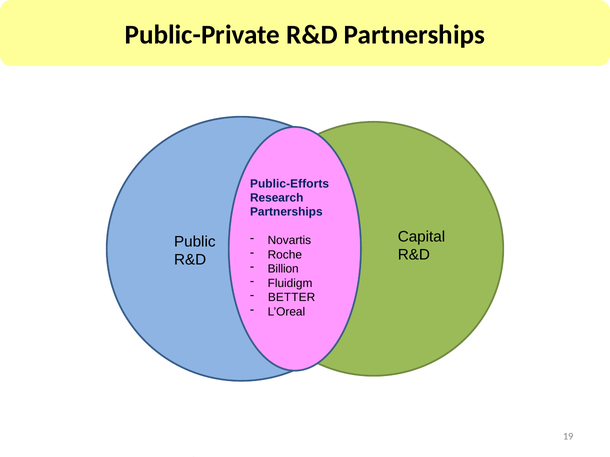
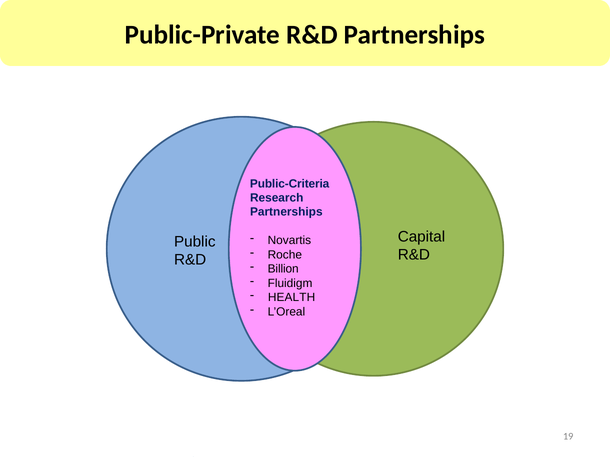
Public-Efforts: Public-Efforts -> Public-Criteria
BETTER: BETTER -> HEALTH
